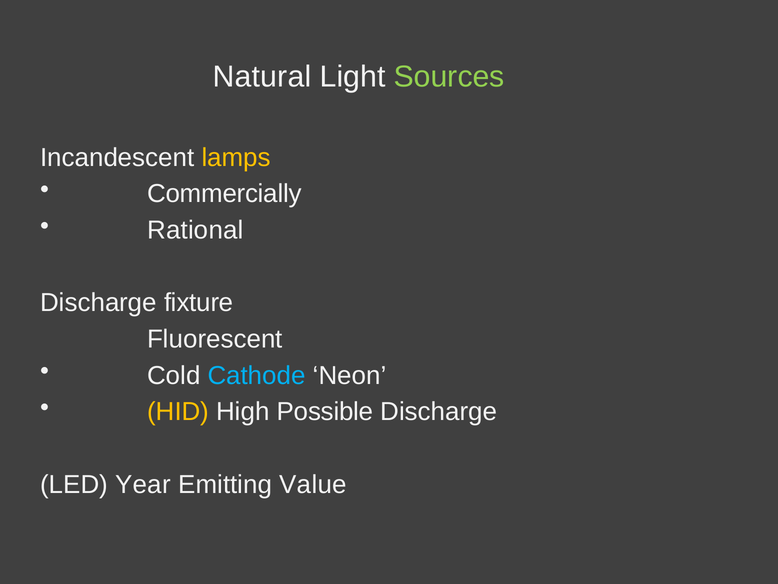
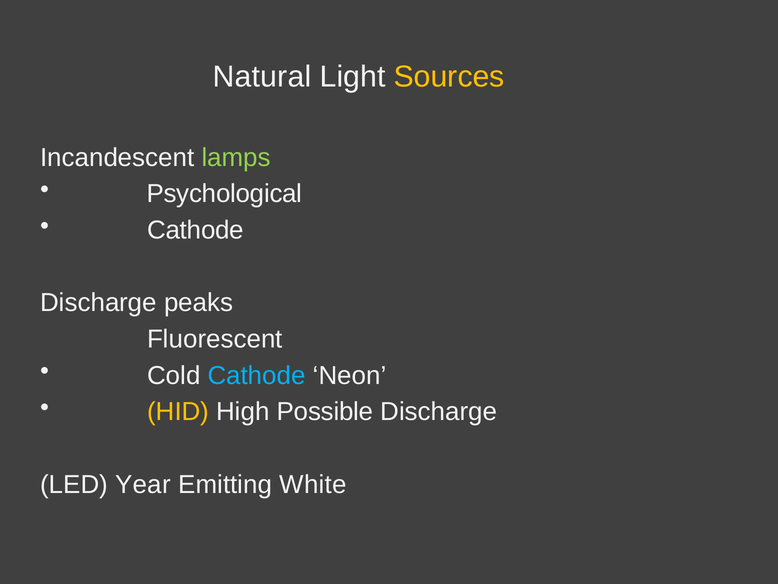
Sources colour: light green -> yellow
lamps colour: yellow -> light green
Commercially: Commercially -> Psychological
Rational at (195, 230): Rational -> Cathode
fixture: fixture -> peaks
Value: Value -> White
